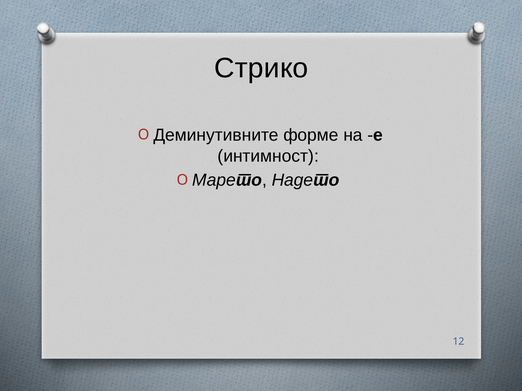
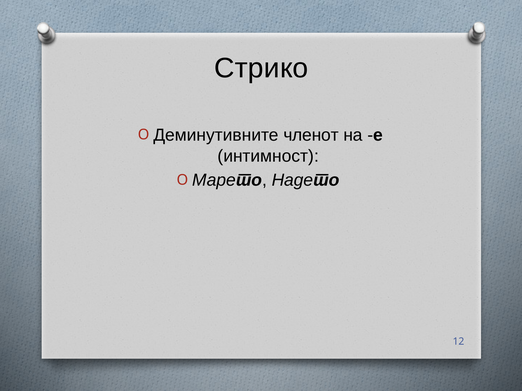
форме: форме -> членот
